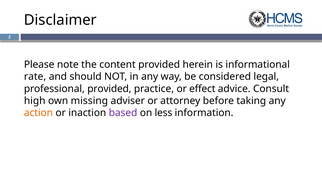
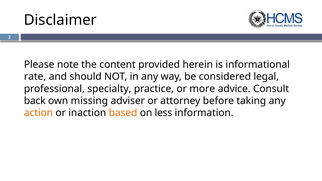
professional provided: provided -> specialty
effect: effect -> more
high: high -> back
based colour: purple -> orange
